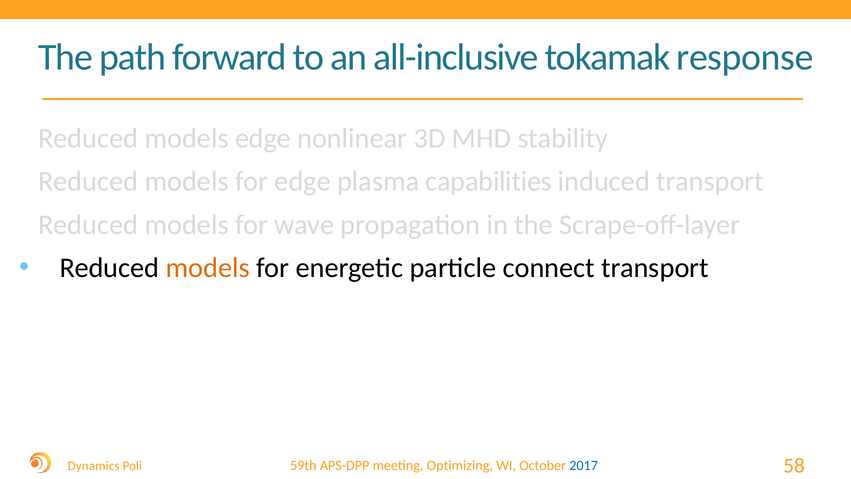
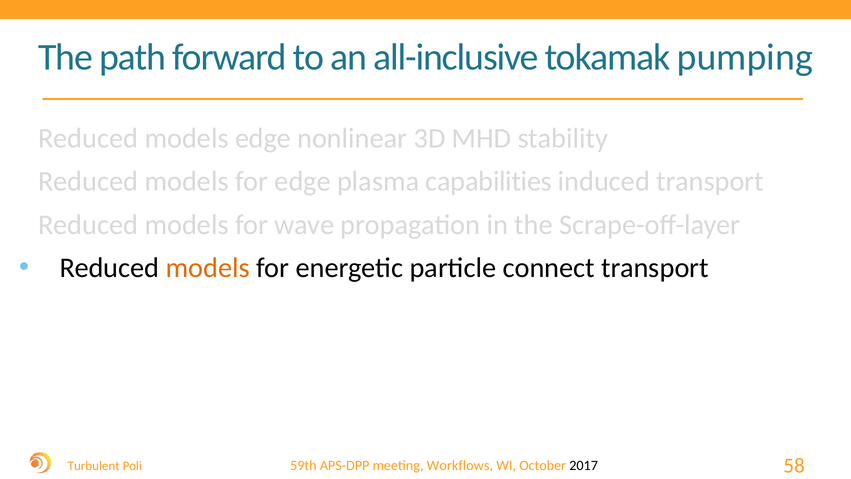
response: response -> pumping
Optimizing: Optimizing -> Workflows
2017 colour: blue -> black
Dynamics: Dynamics -> Turbulent
